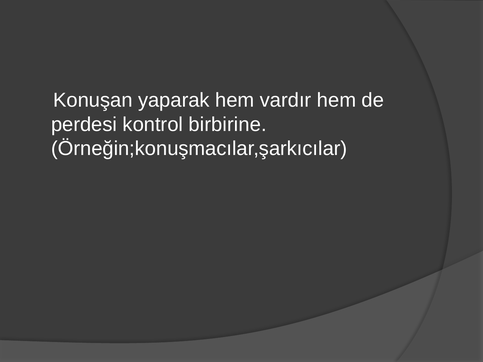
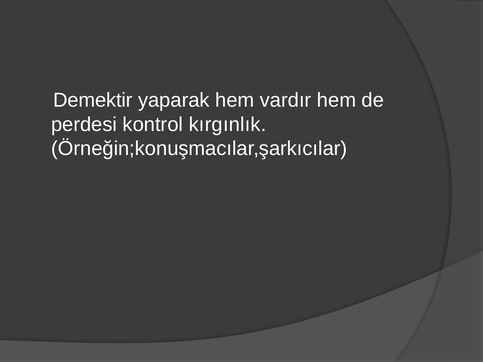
Konuşan: Konuşan -> Demektir
birbirine: birbirine -> kırgınlık
